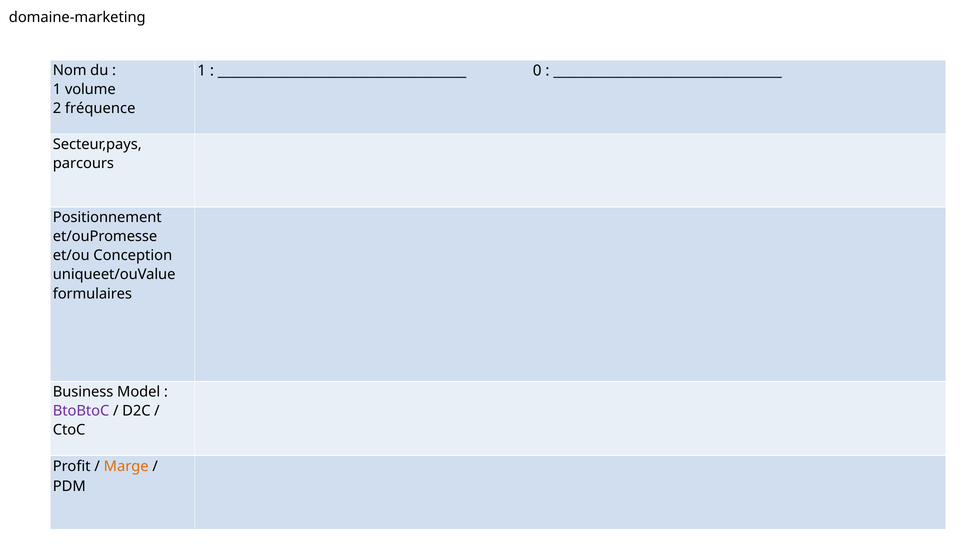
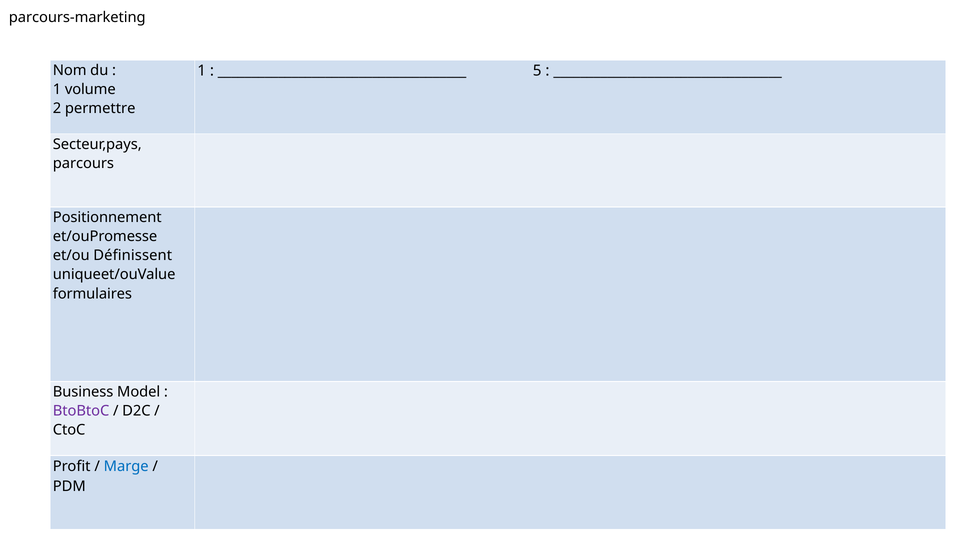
domaine-marketing: domaine-marketing -> parcours-marketing
0: 0 -> 5
fréquence: fréquence -> permettre
Conception: Conception -> Définissent
Marge colour: orange -> blue
